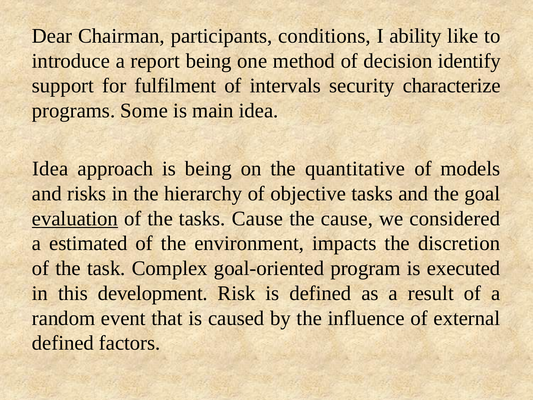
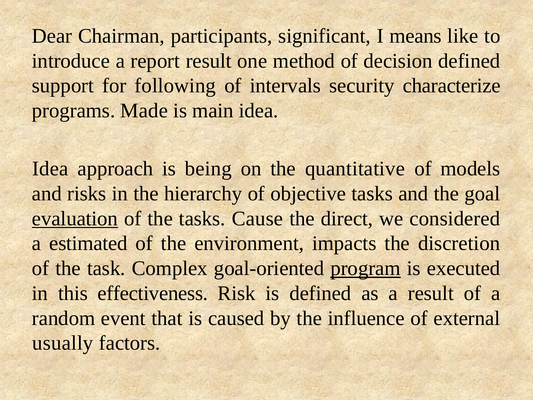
conditions: conditions -> significant
ability: ability -> means
report being: being -> result
decision identify: identify -> defined
fulfilment: fulfilment -> following
Some: Some -> Made
the cause: cause -> direct
program underline: none -> present
development: development -> effectiveness
defined at (63, 343): defined -> usually
